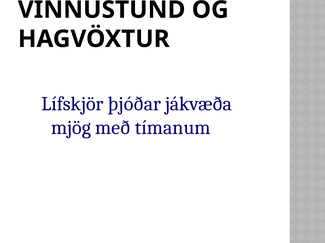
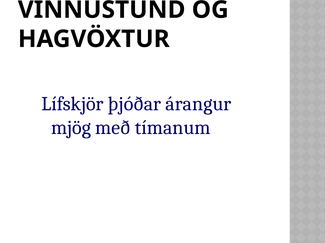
jákvæða: jákvæða -> árangur
